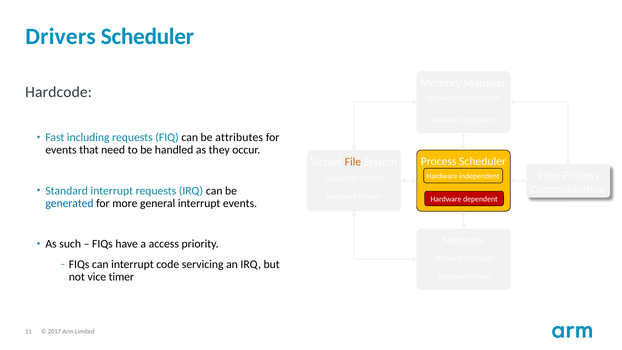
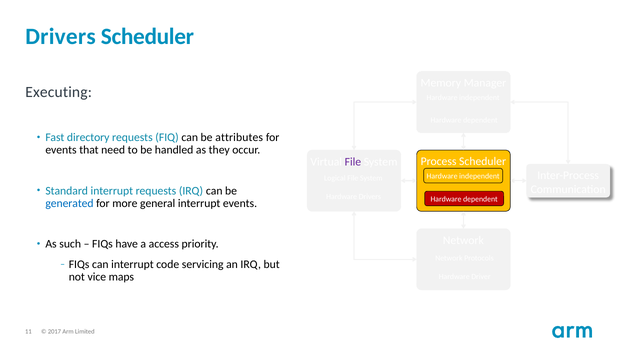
Hardcode: Hardcode -> Executing
including: including -> directory
File at (353, 162) colour: orange -> purple
timer: timer -> maps
